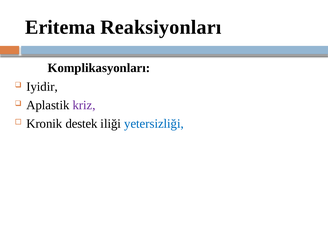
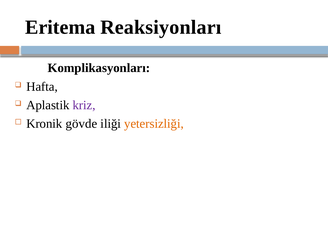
Iyidir: Iyidir -> Hafta
destek: destek -> gövde
yetersizliği colour: blue -> orange
